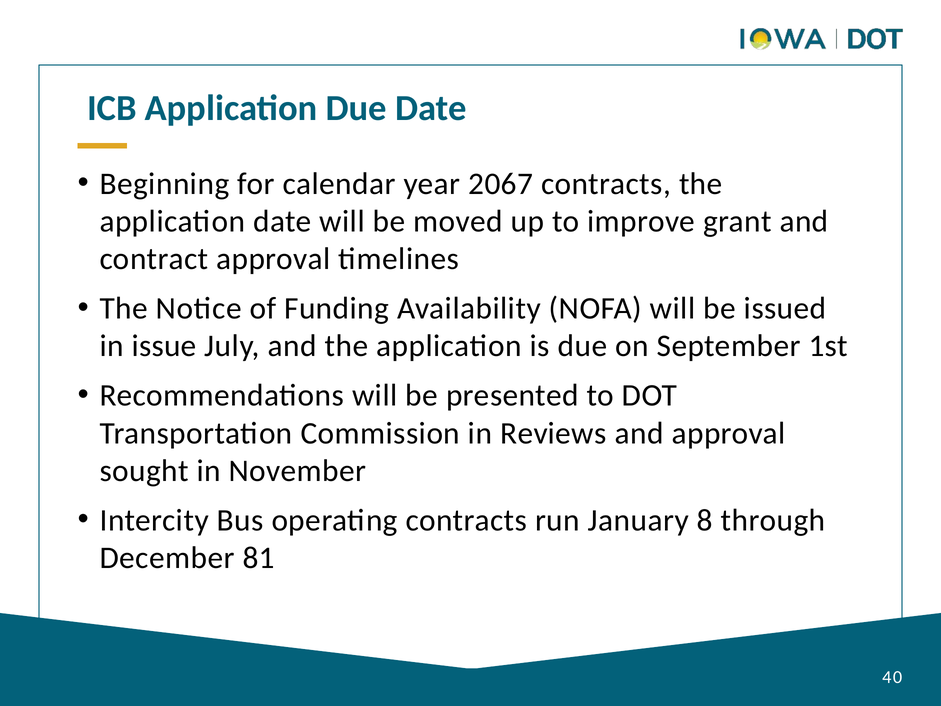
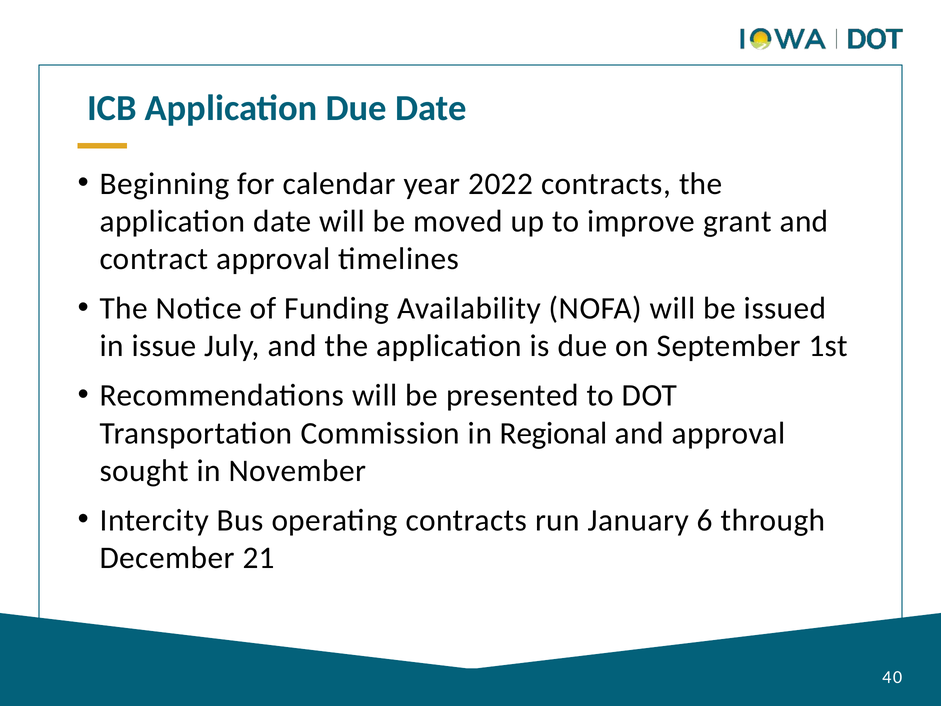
2067: 2067 -> 2022
Reviews: Reviews -> Regional
8: 8 -> 6
81: 81 -> 21
